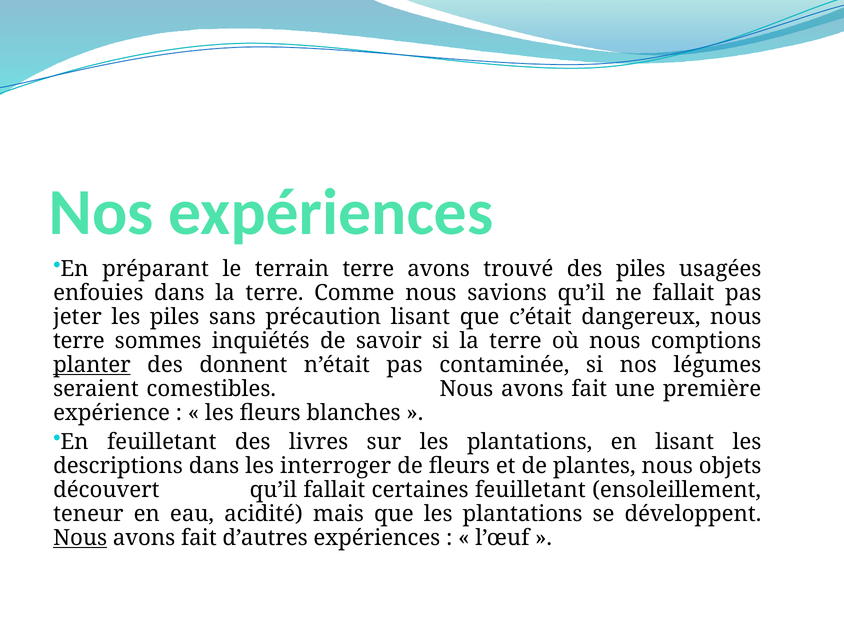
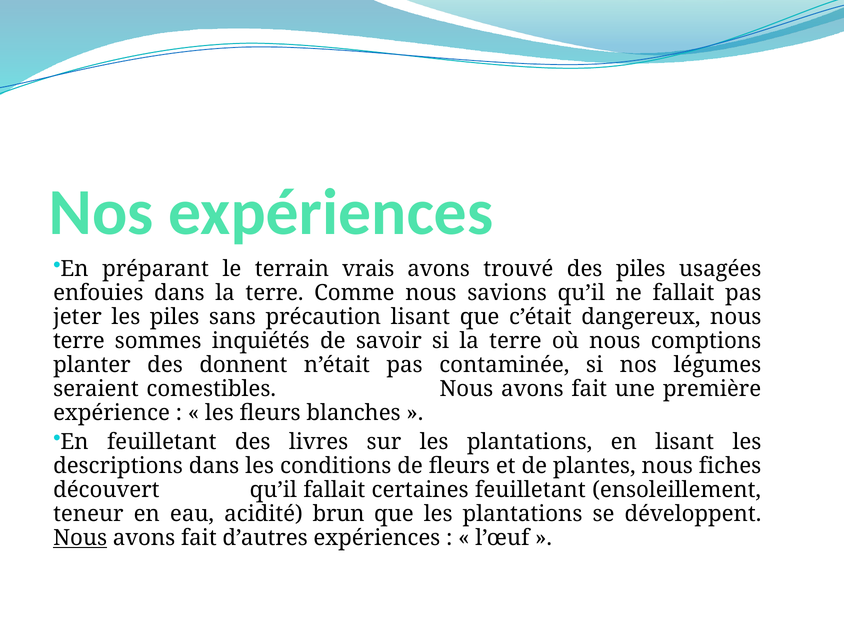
terrain terre: terre -> vrais
planter underline: present -> none
interroger: interroger -> conditions
objets: objets -> fiches
mais: mais -> brun
